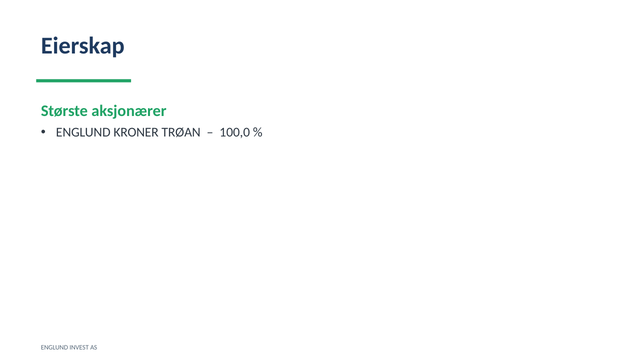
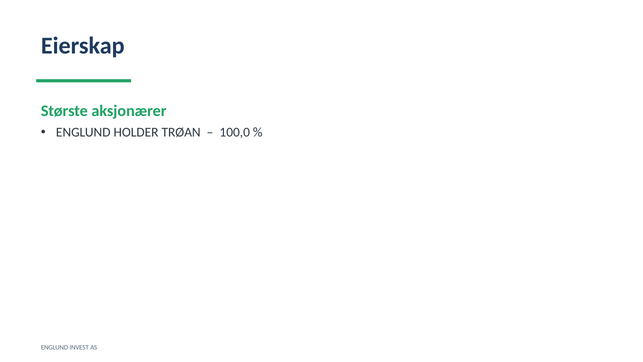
KRONER: KRONER -> HOLDER
